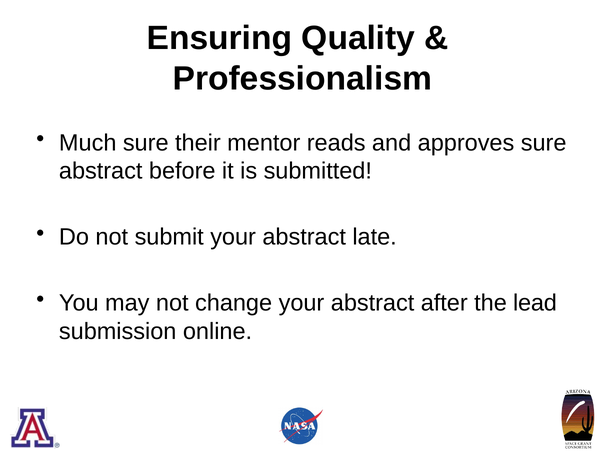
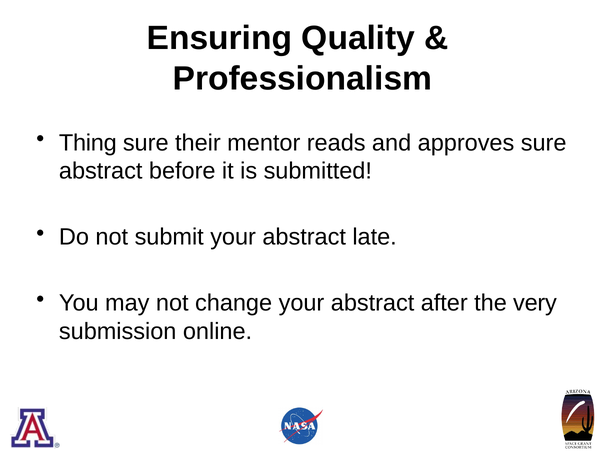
Much: Much -> Thing
lead: lead -> very
